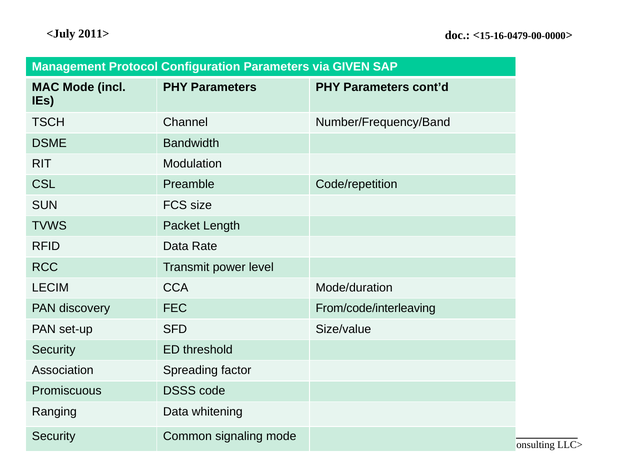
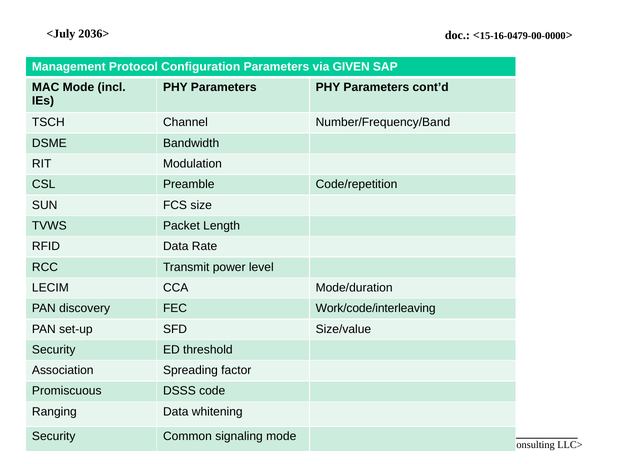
2011>: 2011> -> 2036>
From/code/interleaving: From/code/interleaving -> Work/code/interleaving
